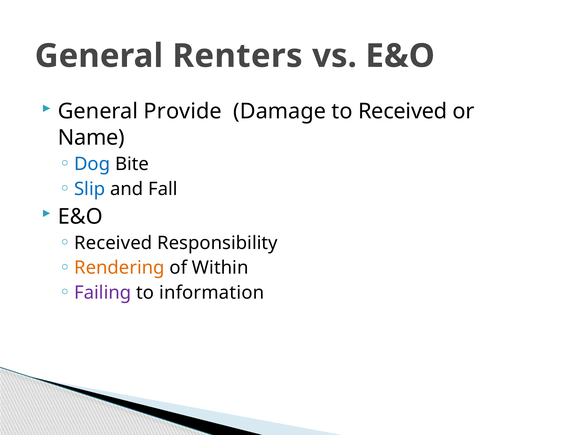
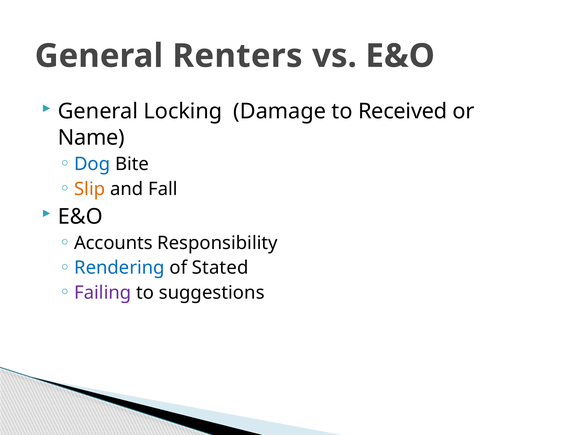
Provide: Provide -> Locking
Slip colour: blue -> orange
Received at (113, 243): Received -> Accounts
Rendering colour: orange -> blue
Within: Within -> Stated
information: information -> suggestions
